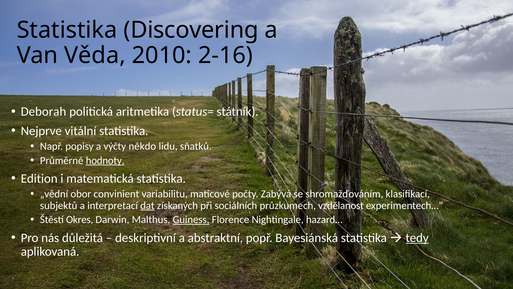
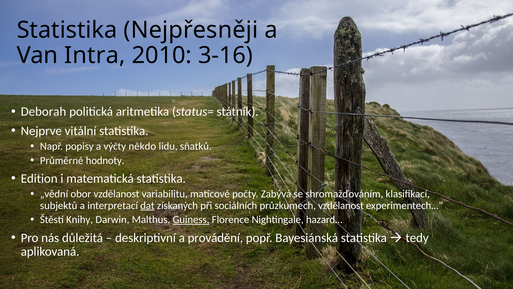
Discovering: Discovering -> Nejpřesněji
Věda: Věda -> Intra
2-16: 2-16 -> 3-16
hodnoty underline: present -> none
obor convinient: convinient -> vzdělanost
Okres: Okres -> Knihy
abstraktní: abstraktní -> provádění
tedy underline: present -> none
